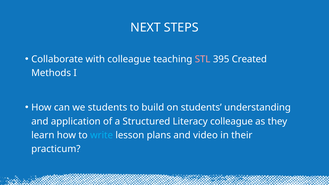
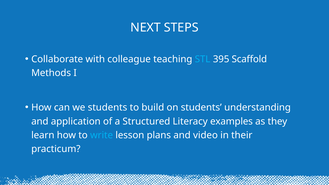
STL colour: pink -> light blue
Created: Created -> Scaffold
Literacy colleague: colleague -> examples
